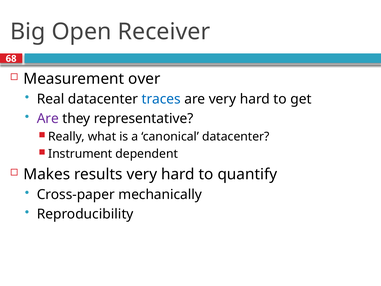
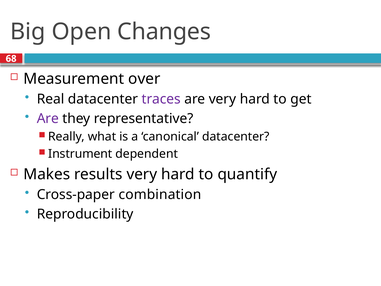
Receiver: Receiver -> Changes
traces colour: blue -> purple
mechanically: mechanically -> combination
